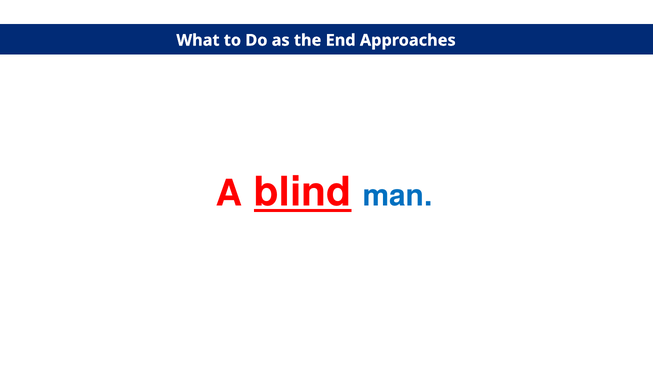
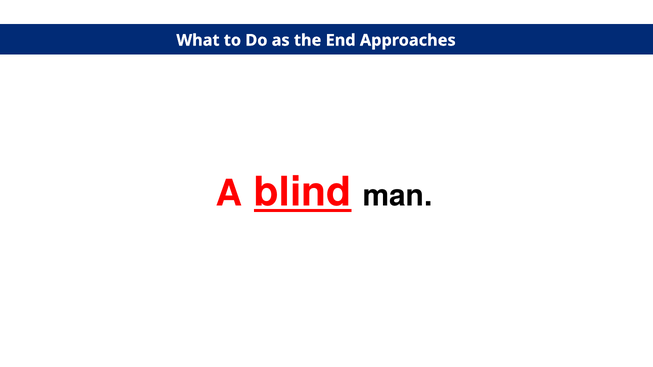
man colour: blue -> black
